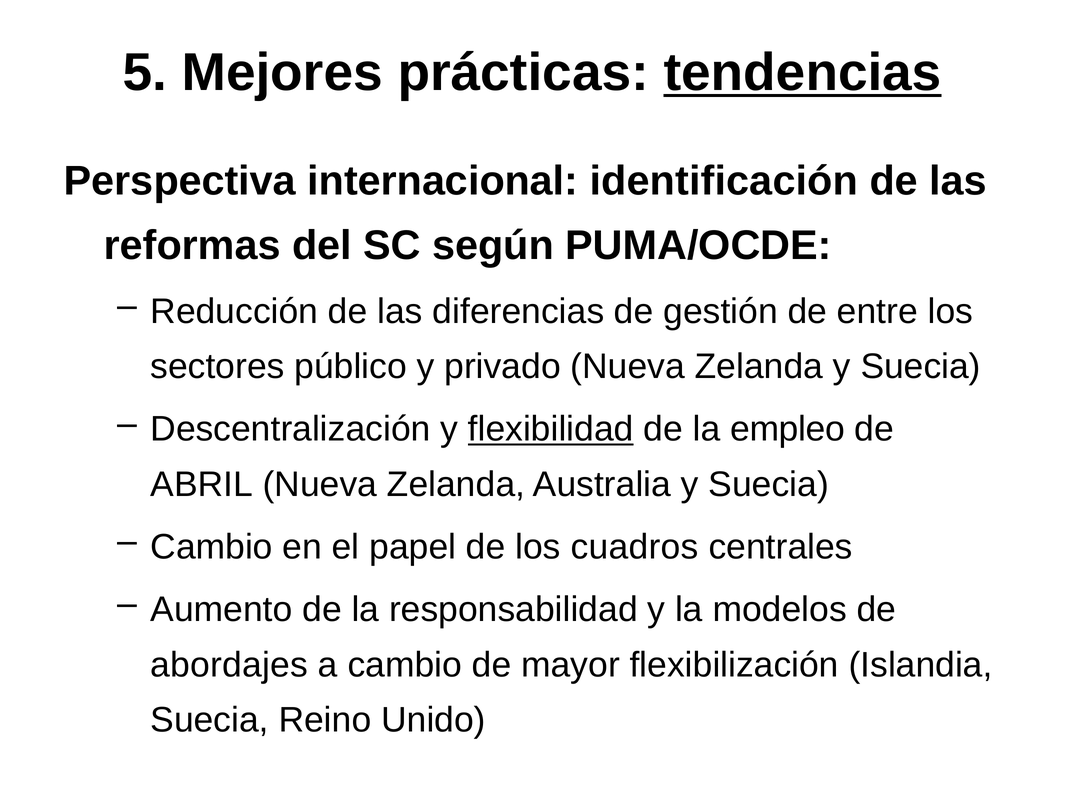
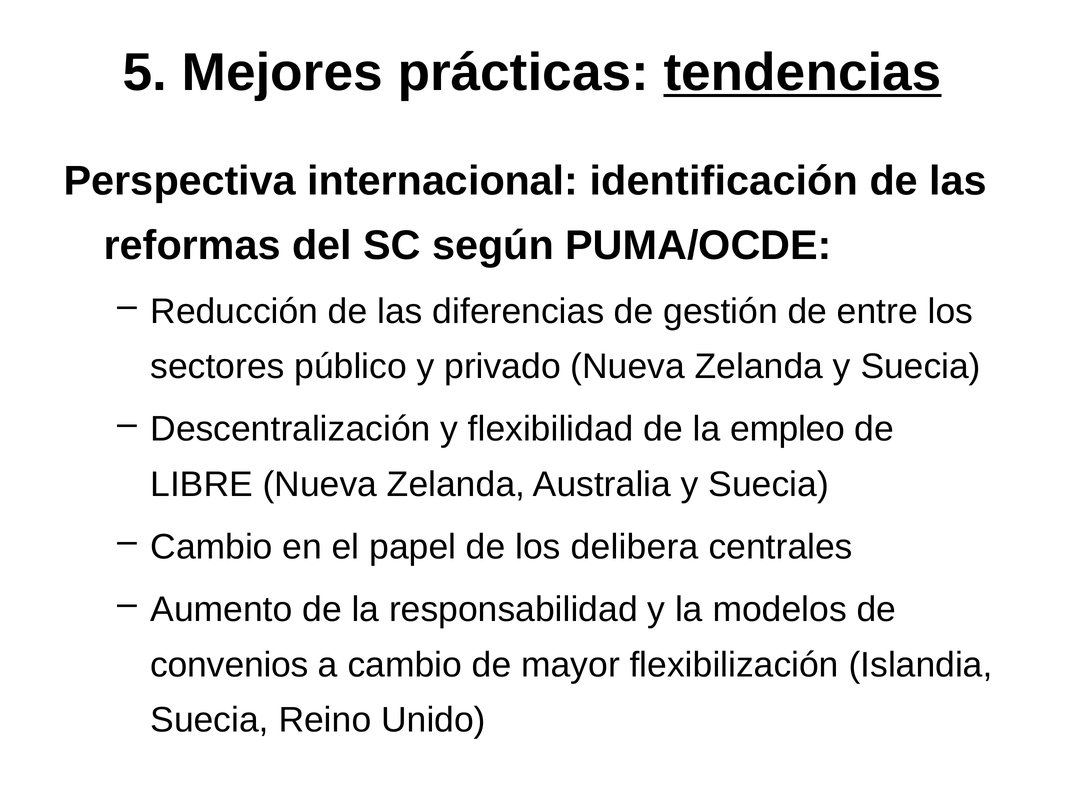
flexibilidad underline: present -> none
ABRIL: ABRIL -> LIBRE
cuadros: cuadros -> delibera
abordajes: abordajes -> convenios
